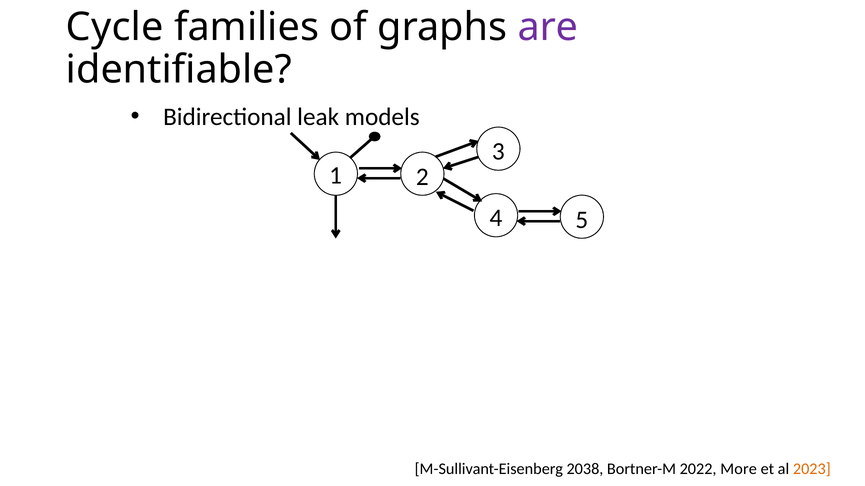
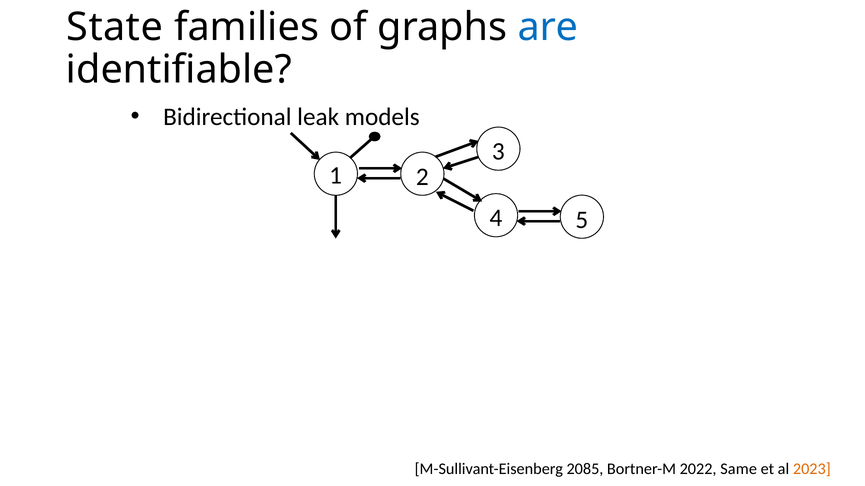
Cycle: Cycle -> State
are colour: purple -> blue
2038: 2038 -> 2085
More: More -> Same
